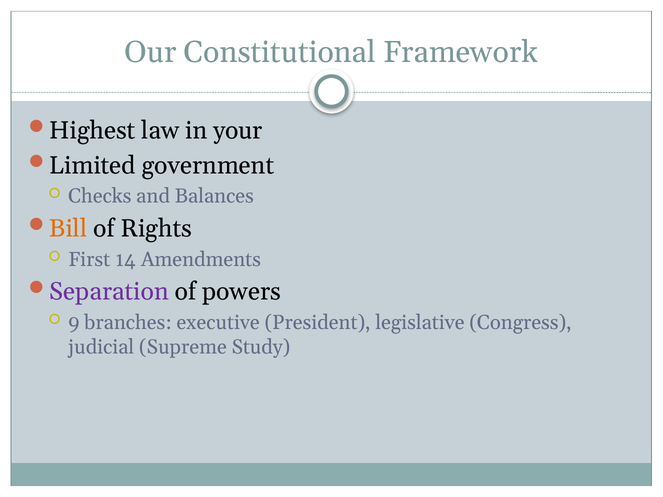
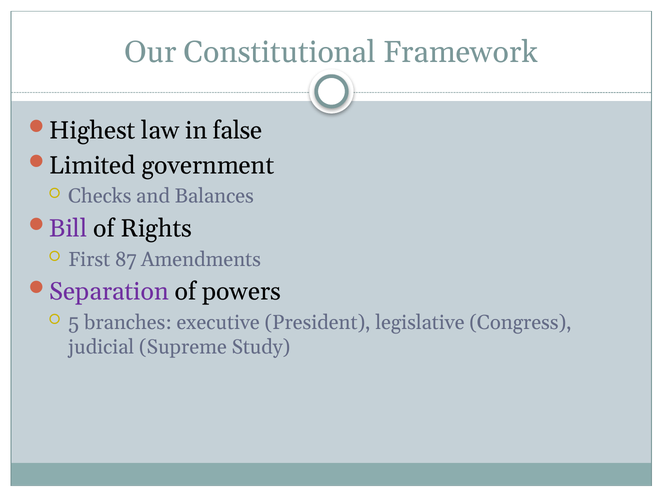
your: your -> false
Bill colour: orange -> purple
14: 14 -> 87
9: 9 -> 5
